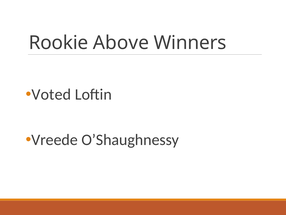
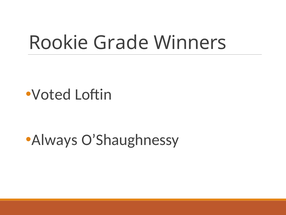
Above: Above -> Grade
Vreede: Vreede -> Always
